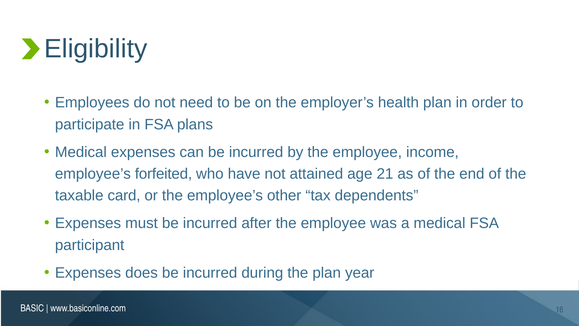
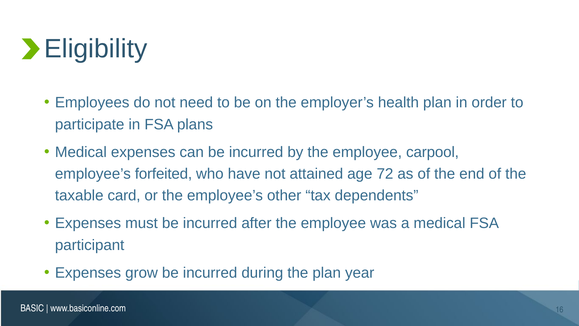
income: income -> carpool
21: 21 -> 72
does: does -> grow
